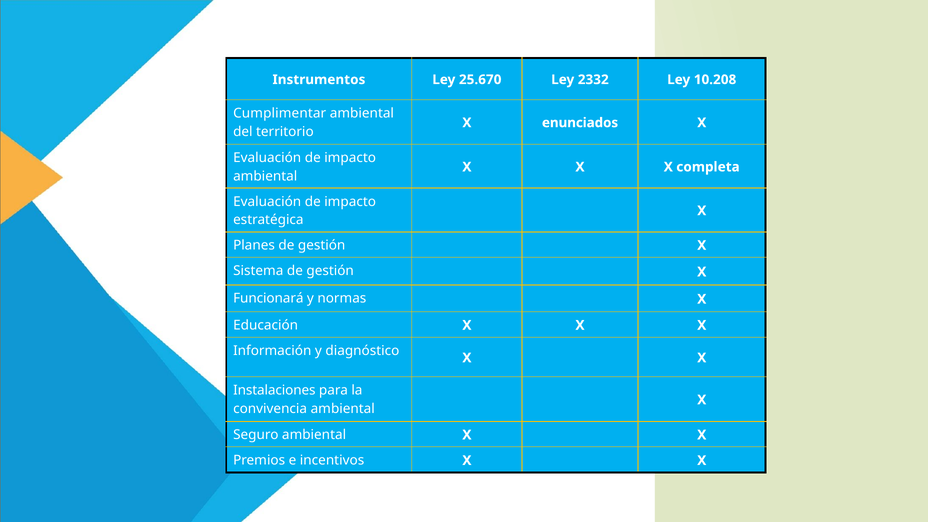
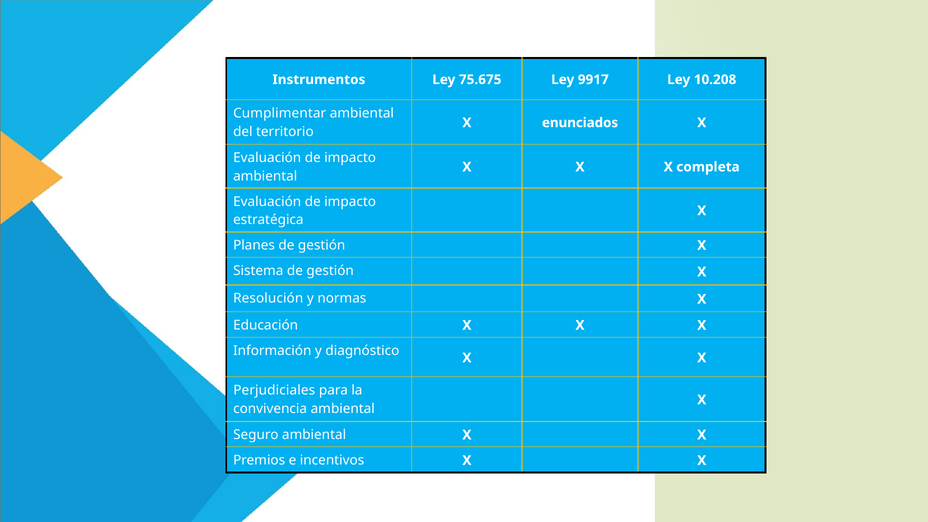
25.670: 25.670 -> 75.675
2332: 2332 -> 9917
Funcionará: Funcionará -> Resolución
Instalaciones: Instalaciones -> Perjudiciales
